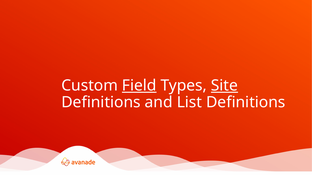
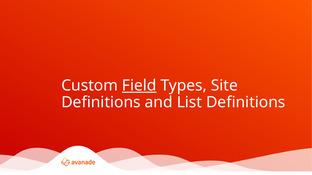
Site underline: present -> none
